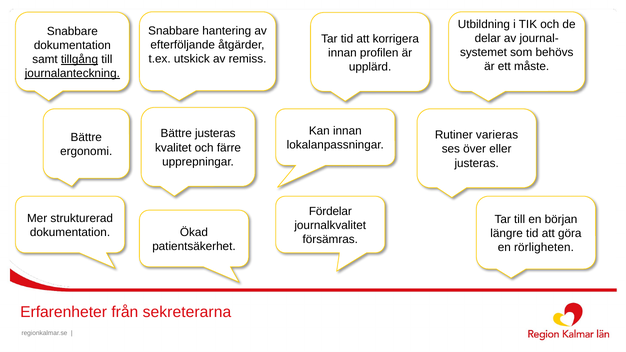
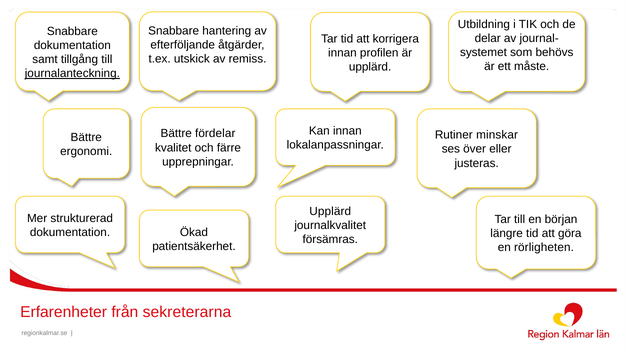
tillgång underline: present -> none
Bättre justeras: justeras -> fördelar
varieras: varieras -> minskar
Fördelar at (330, 211): Fördelar -> Upplärd
